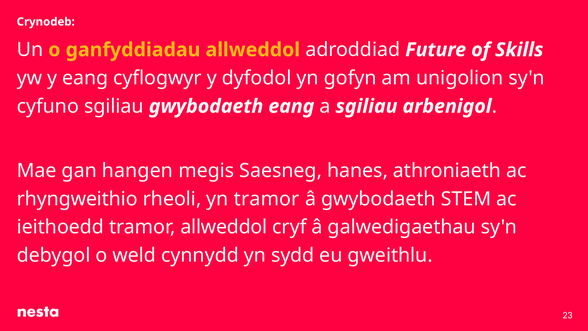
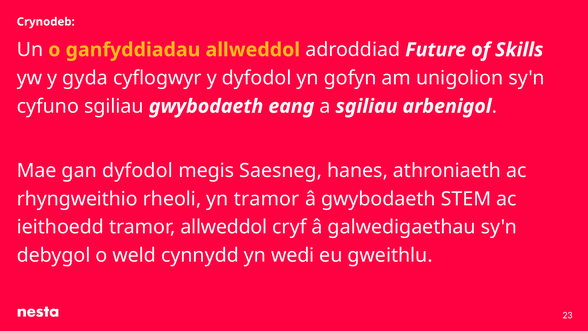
y eang: eang -> gyda
gan hangen: hangen -> dyfodol
sydd: sydd -> wedi
